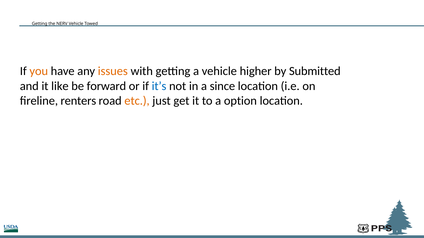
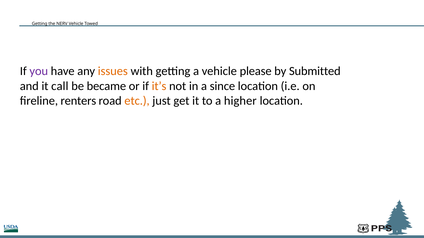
you colour: orange -> purple
higher: higher -> please
like: like -> call
forward: forward -> became
it’s colour: blue -> orange
option: option -> higher
